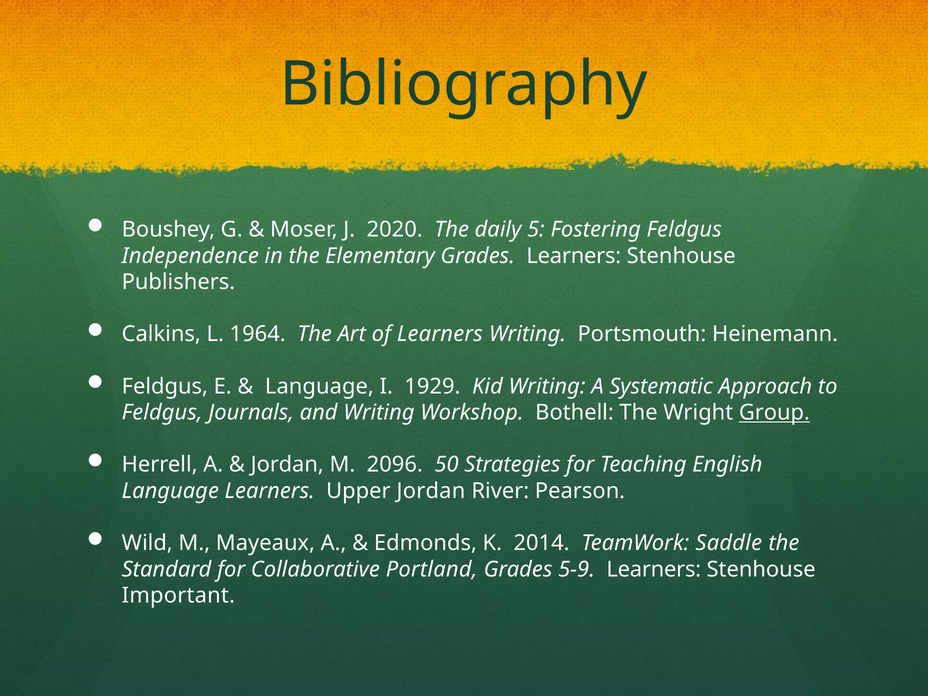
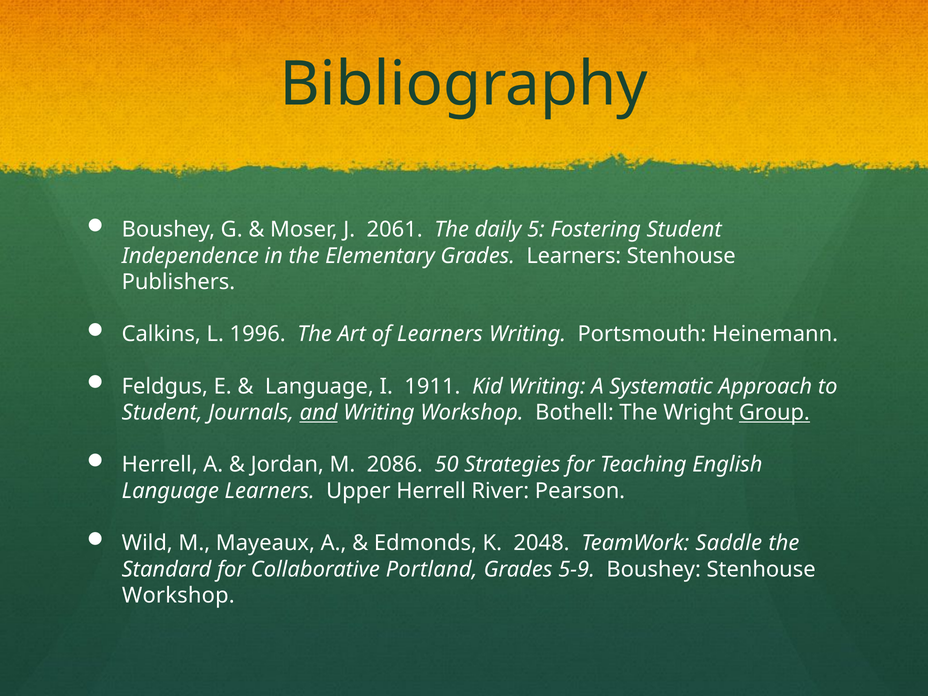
2020: 2020 -> 2061
Fostering Feldgus: Feldgus -> Student
1964: 1964 -> 1996
1929: 1929 -> 1911
Feldgus at (162, 413): Feldgus -> Student
and underline: none -> present
2096: 2096 -> 2086
Upper Jordan: Jordan -> Herrell
2014: 2014 -> 2048
5-9 Learners: Learners -> Boushey
Important at (178, 596): Important -> Workshop
